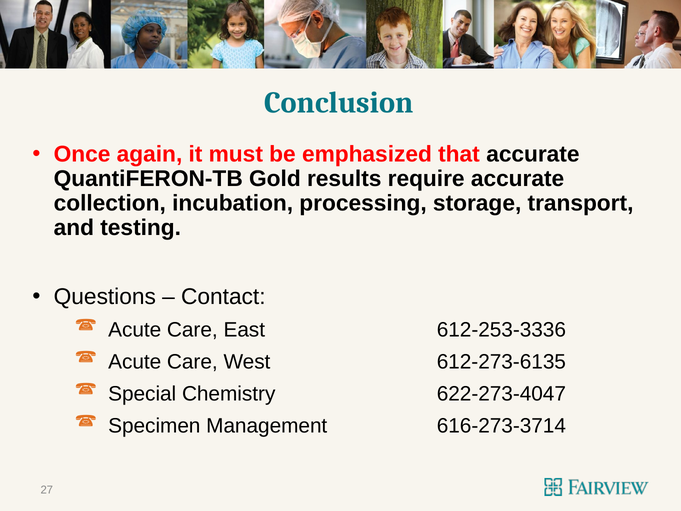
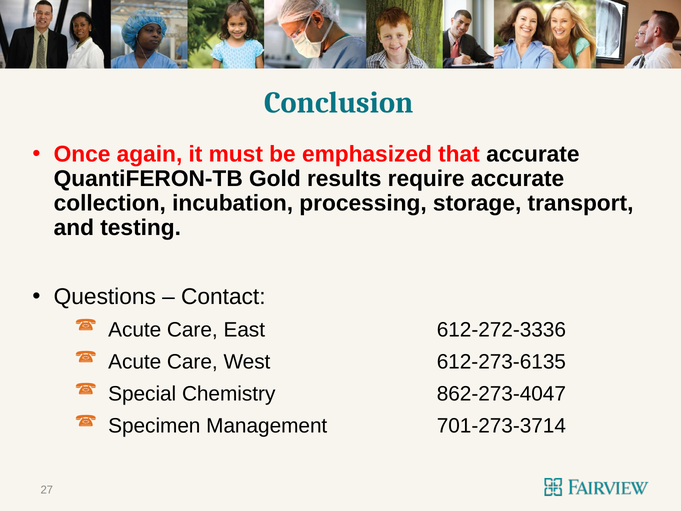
612-253-3336: 612-253-3336 -> 612-272-3336
622-273-4047: 622-273-4047 -> 862-273-4047
616-273-3714: 616-273-3714 -> 701-273-3714
